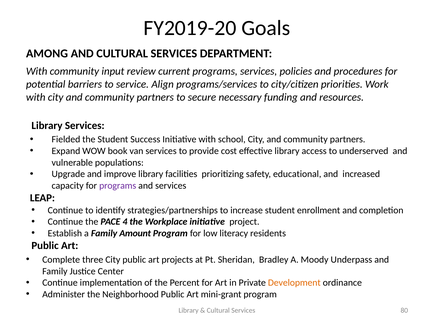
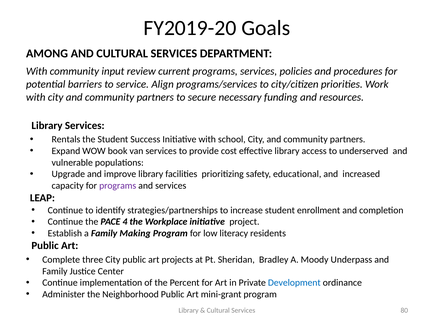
Fielded: Fielded -> Rentals
Amount: Amount -> Making
Development colour: orange -> blue
